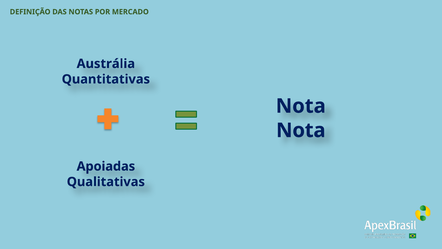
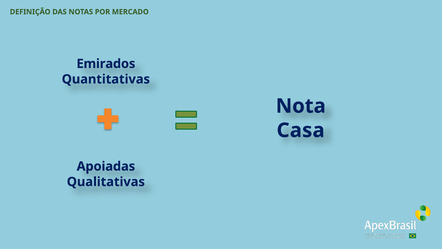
Austrália: Austrália -> Emirados
Nota at (301, 130): Nota -> Casa
